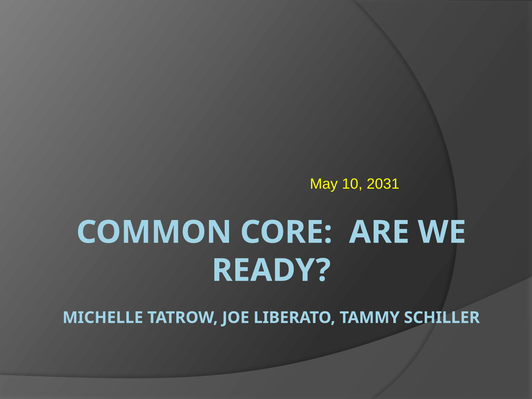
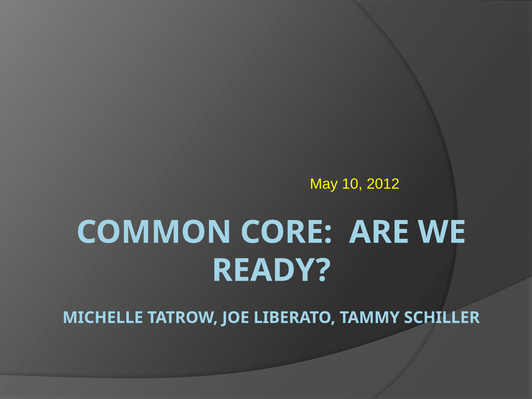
2031: 2031 -> 2012
